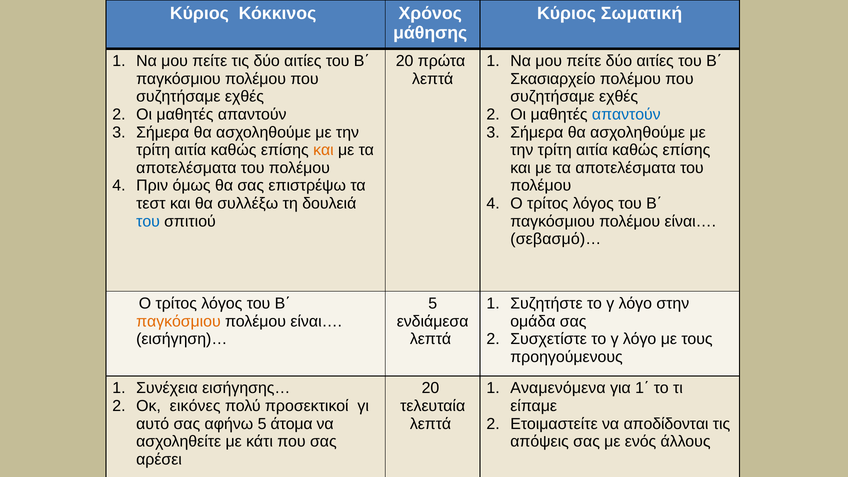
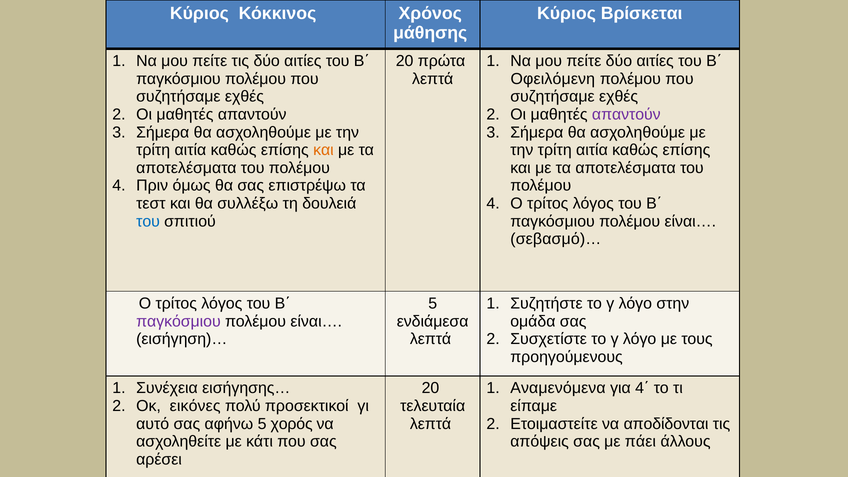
Σωματική: Σωματική -> Βρίσκεται
Σκασιαρχείο: Σκασιαρχείο -> Οφειλόμενη
απαντούν at (626, 114) colour: blue -> purple
παγκόσμιου at (178, 321) colour: orange -> purple
1΄: 1΄ -> 4΄
άτομα: άτομα -> χορός
ενός: ενός -> πάει
